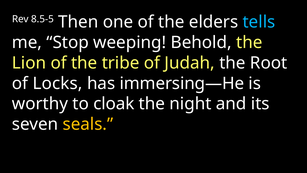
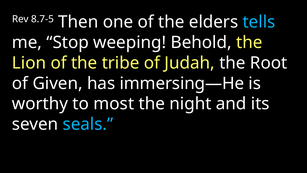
8.5-5: 8.5-5 -> 8.7-5
Locks: Locks -> Given
cloak: cloak -> most
seals colour: yellow -> light blue
